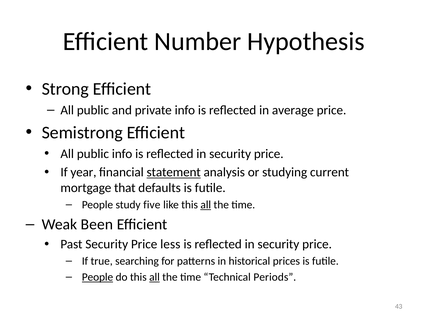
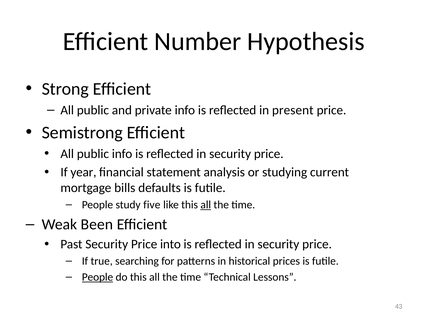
average: average -> present
statement underline: present -> none
that: that -> bills
less: less -> into
all at (154, 277) underline: present -> none
Periods: Periods -> Lessons
